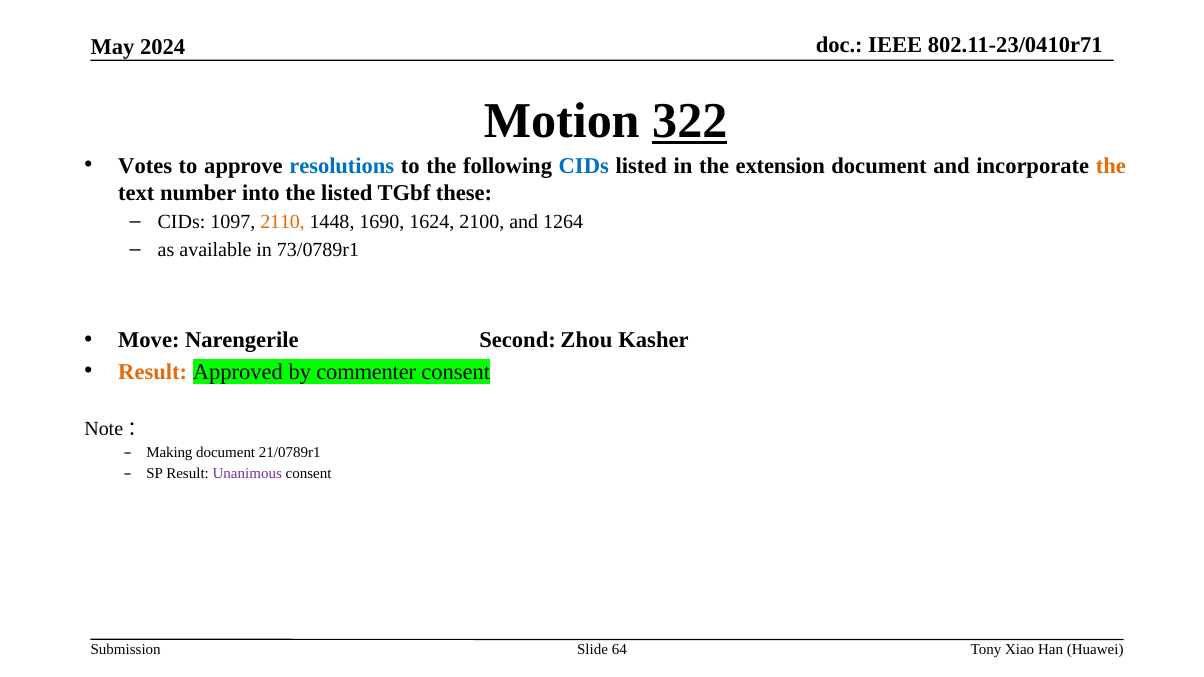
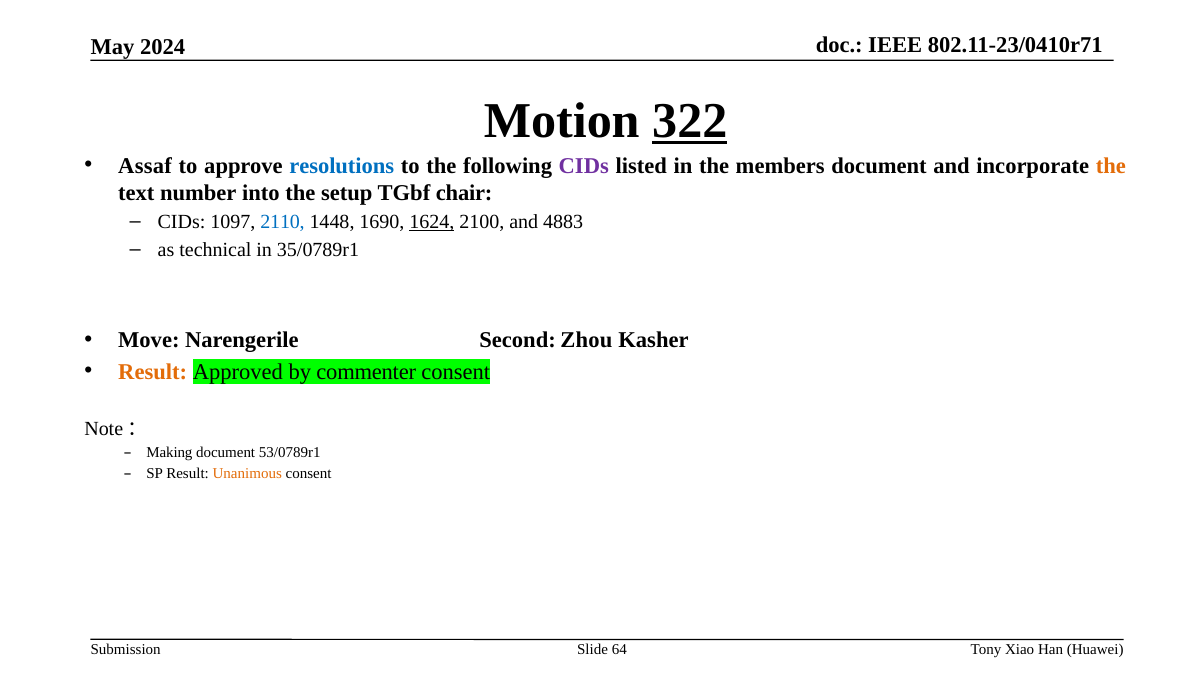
Votes: Votes -> Assaf
CIDs at (584, 166) colour: blue -> purple
extension: extension -> members
the listed: listed -> setup
these: these -> chair
2110 colour: orange -> blue
1624 underline: none -> present
1264: 1264 -> 4883
available: available -> technical
73/0789r1: 73/0789r1 -> 35/0789r1
21/0789r1: 21/0789r1 -> 53/0789r1
Unanimous colour: purple -> orange
